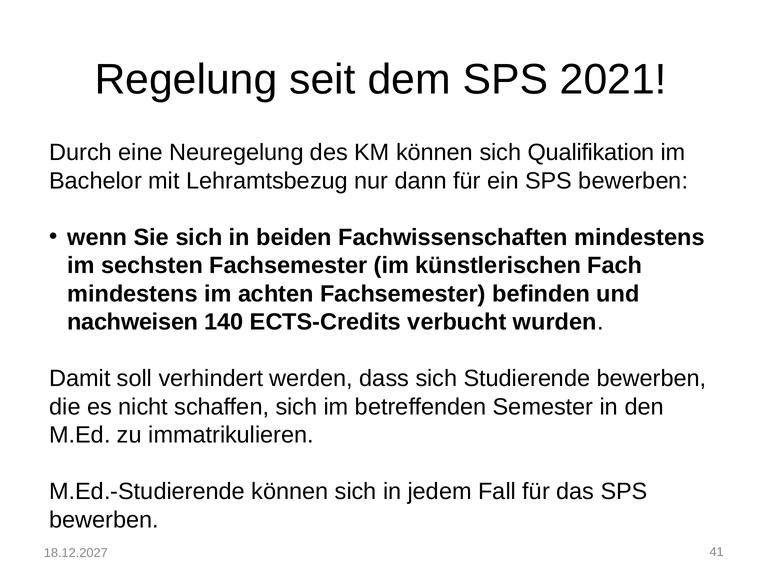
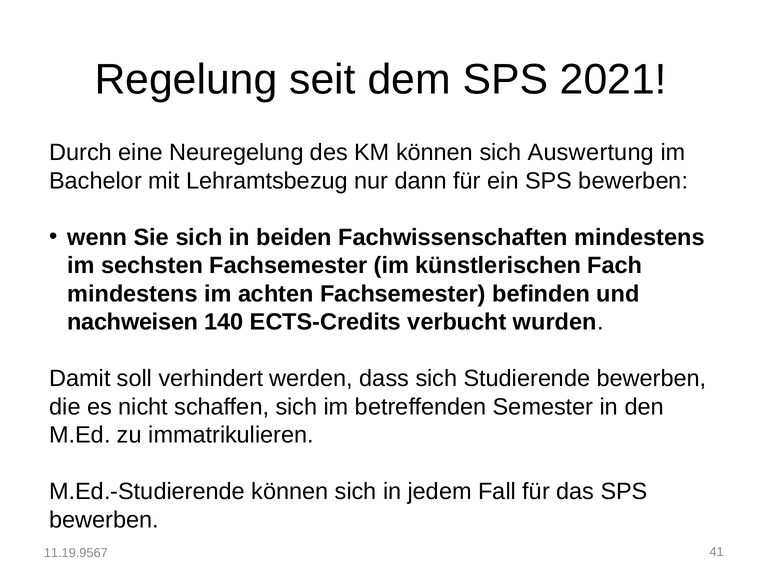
Qualifikation: Qualifikation -> Auswertung
18.12.2027: 18.12.2027 -> 11.19.9567
